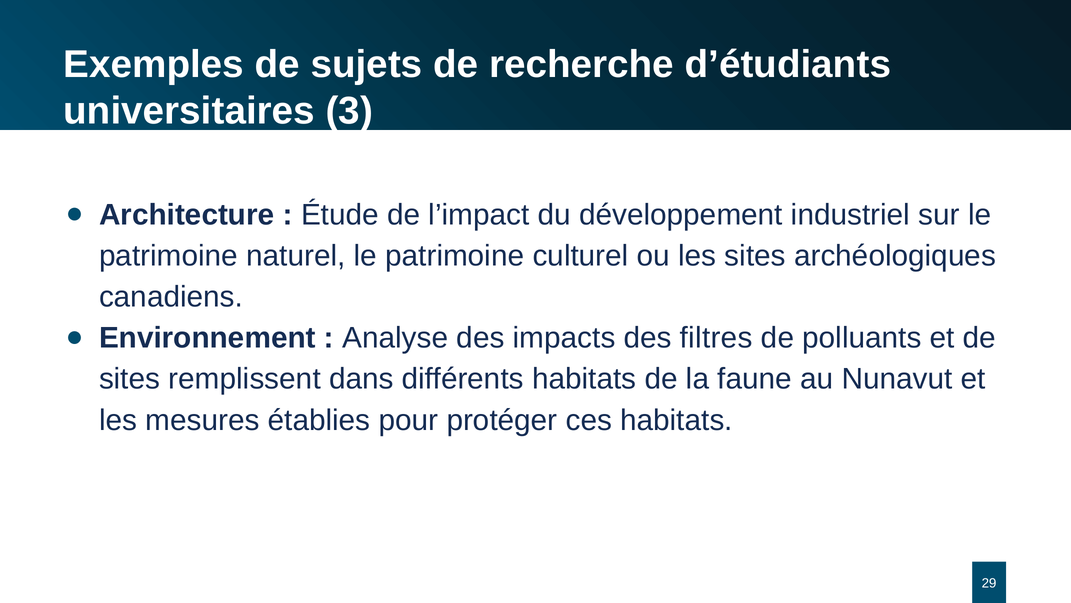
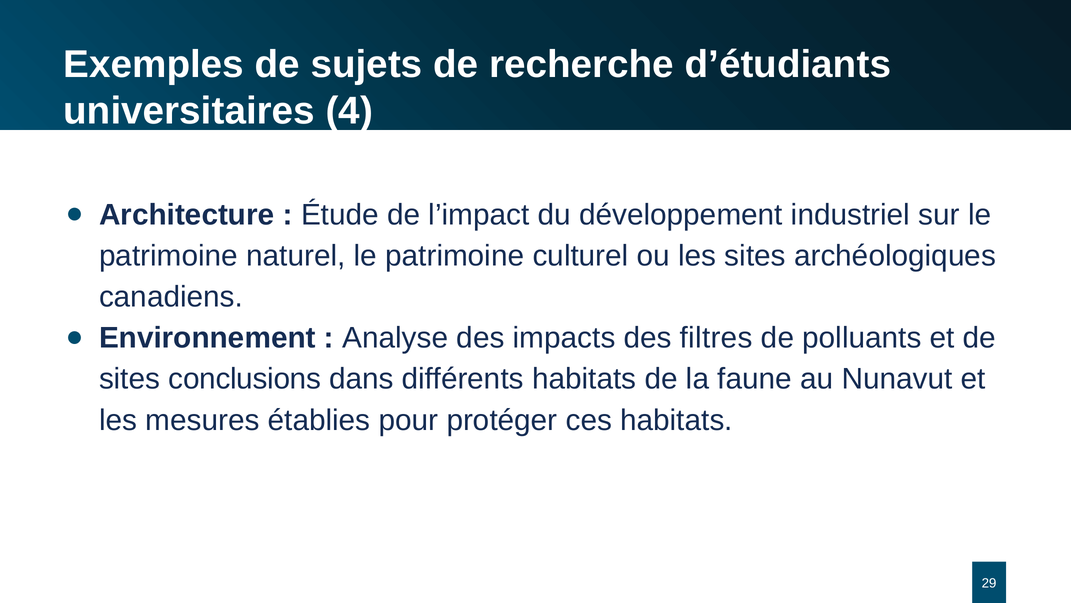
3: 3 -> 4
remplissent: remplissent -> conclusions
